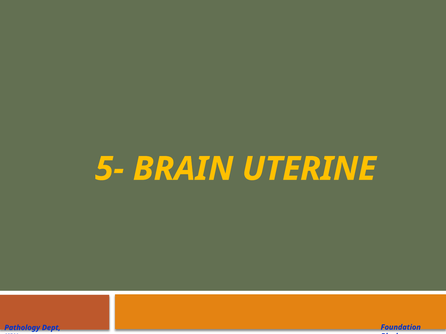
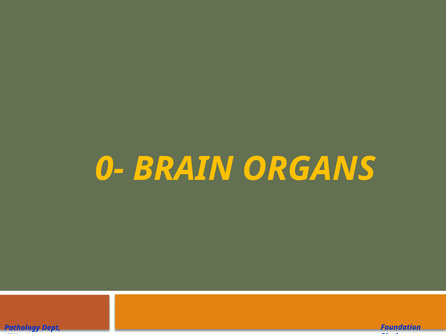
5-: 5- -> 0-
UTERINE: UTERINE -> ORGANS
